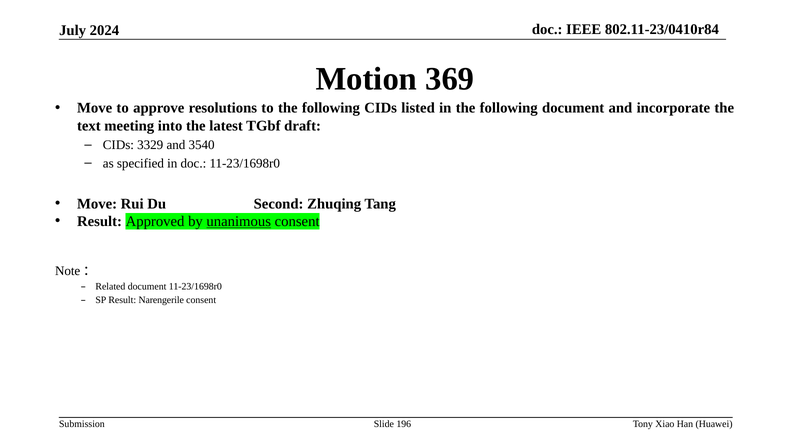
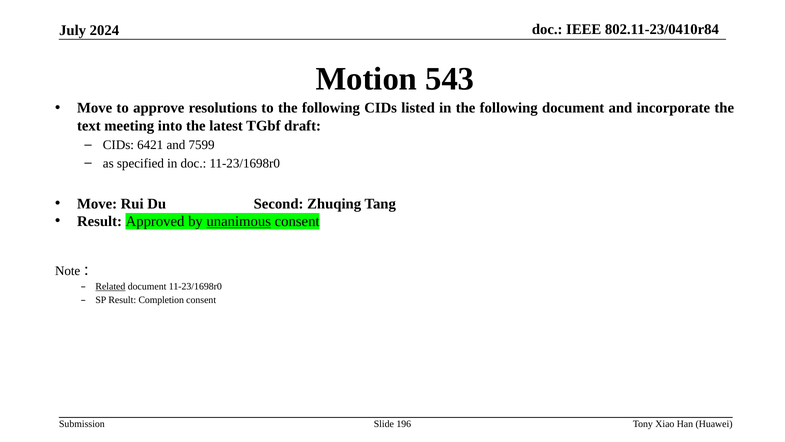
369: 369 -> 543
3329: 3329 -> 6421
3540: 3540 -> 7599
Related underline: none -> present
Narengerile: Narengerile -> Completion
